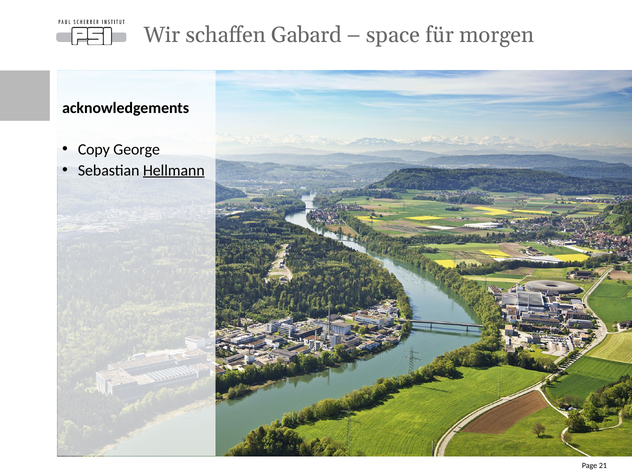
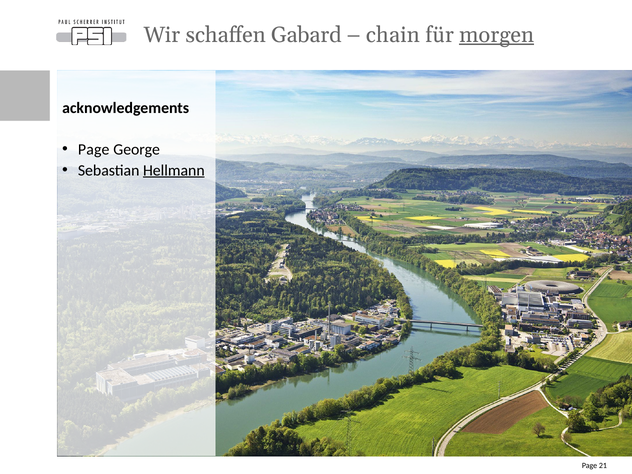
space: space -> chain
morgen underline: none -> present
Copy at (94, 150): Copy -> Page
